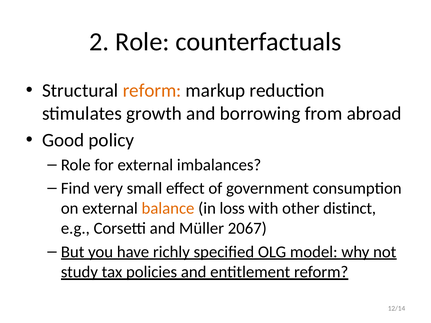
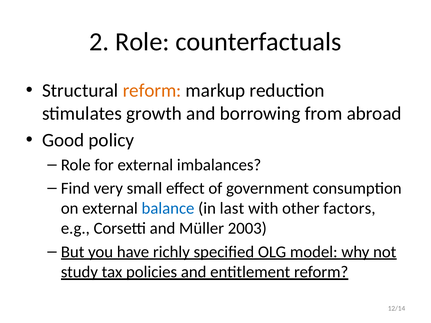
balance colour: orange -> blue
loss: loss -> last
distinct: distinct -> factors
2067: 2067 -> 2003
